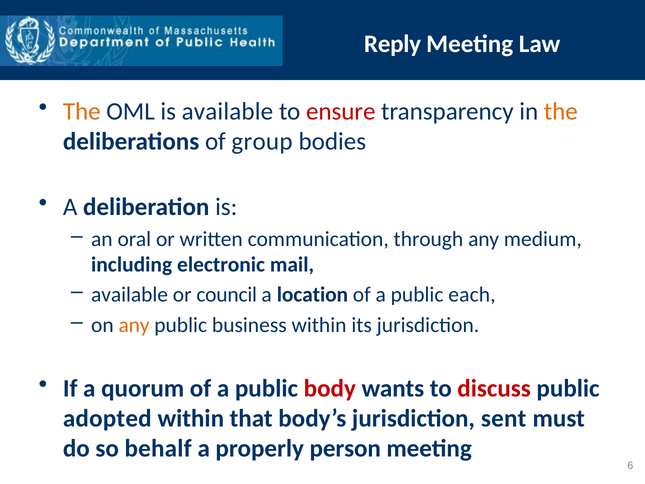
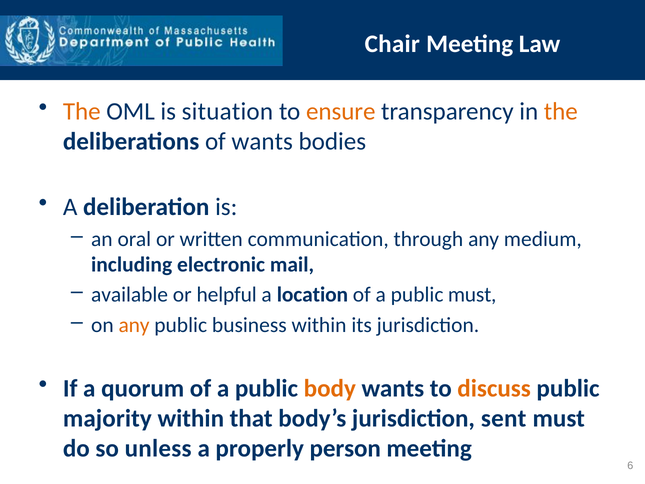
Reply: Reply -> Chair
is available: available -> situation
ensure colour: red -> orange
of group: group -> wants
council: council -> helpful
public each: each -> must
body colour: red -> orange
discuss colour: red -> orange
adopted: adopted -> majority
behalf: behalf -> unless
